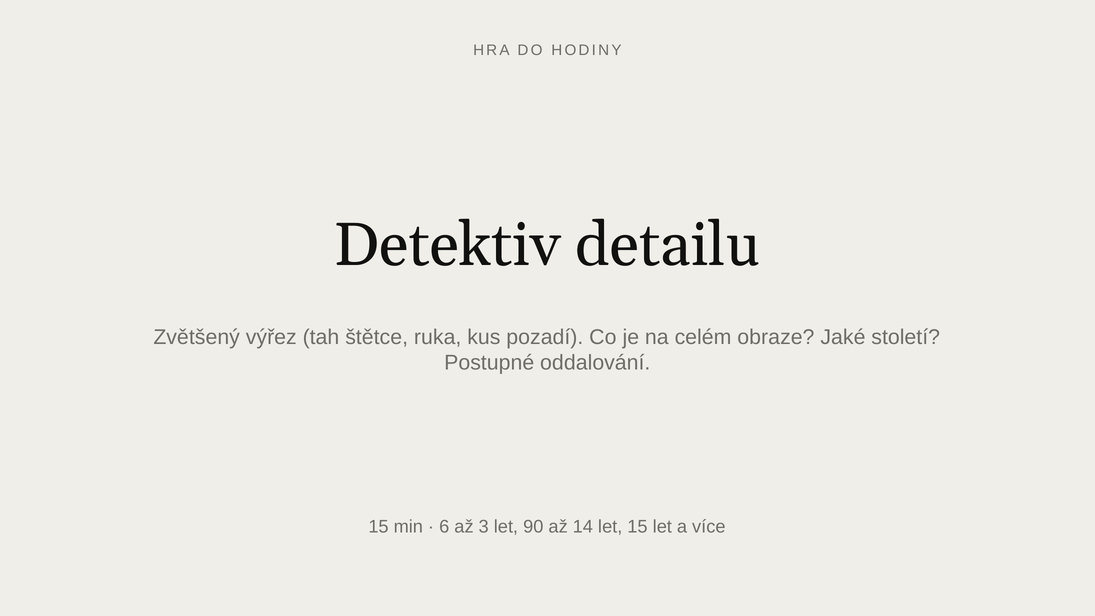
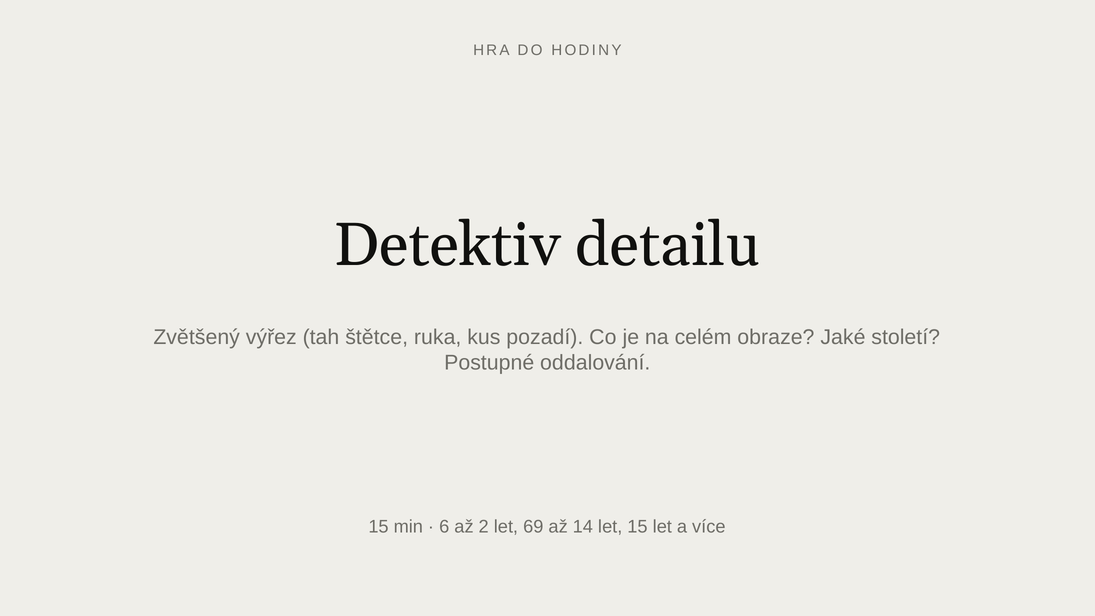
3: 3 -> 2
90: 90 -> 69
